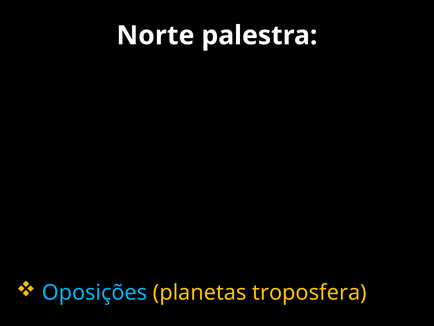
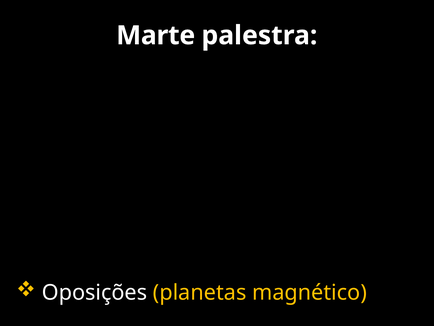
Norte: Norte -> Marte
Oposições colour: light blue -> white
troposfera: troposfera -> magnético
